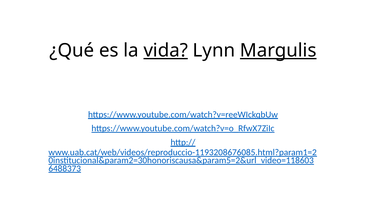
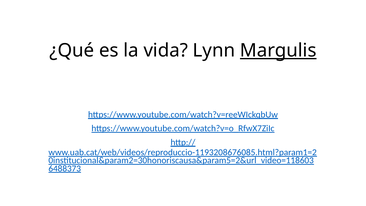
vida underline: present -> none
